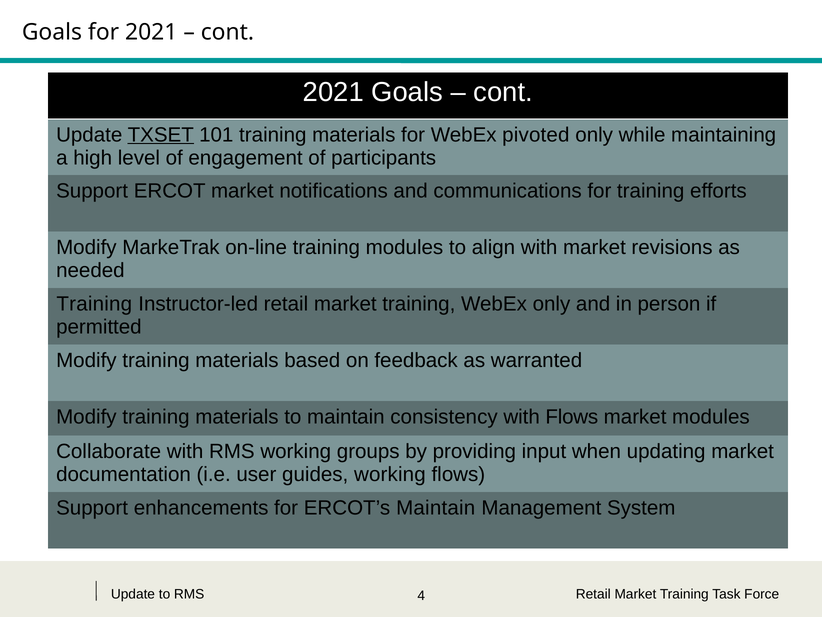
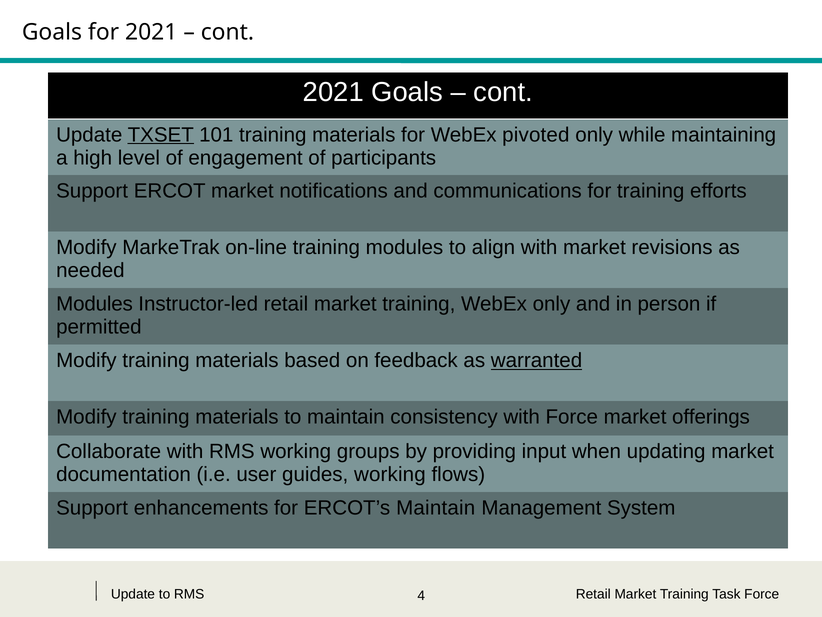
Training at (94, 304): Training -> Modules
warranted underline: none -> present
with Flows: Flows -> Force
market modules: modules -> offerings
